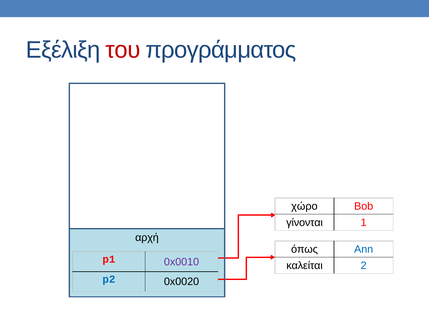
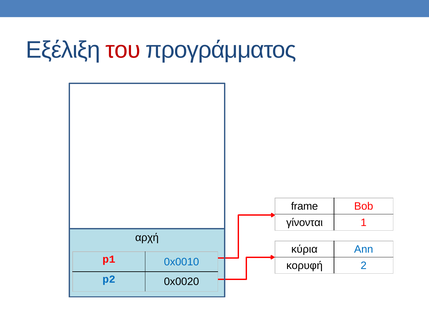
χώρο: χώρο -> frame
όπως: όπως -> κύρια
0x0010 colour: purple -> blue
καλείται: καλείται -> κορυφή
